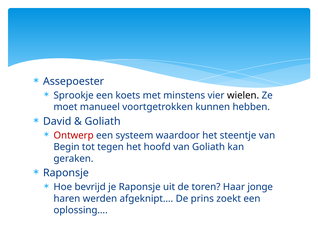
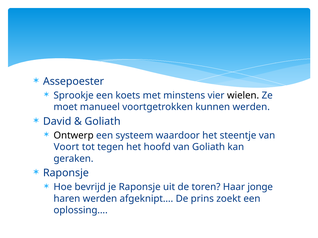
kunnen hebben: hebben -> werden
Ontwerp colour: red -> black
Begin: Begin -> Voort
